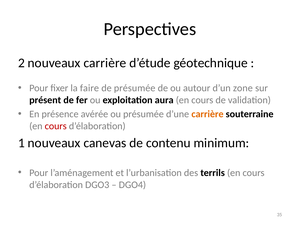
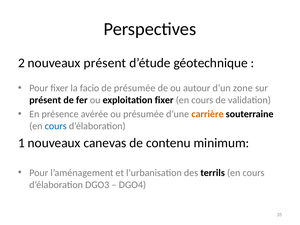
nouveaux carrière: carrière -> présent
faire: faire -> facio
exploitation aura: aura -> fixer
cours at (56, 126) colour: red -> blue
